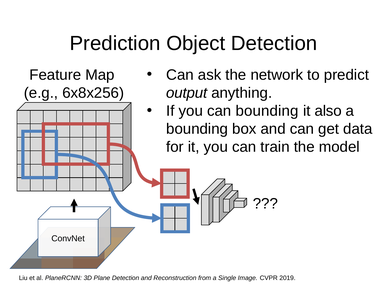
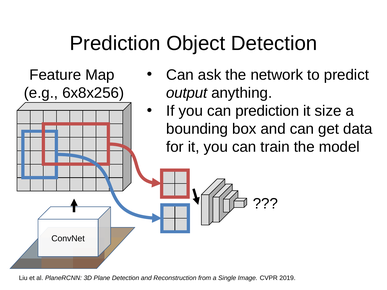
can bounding: bounding -> prediction
also: also -> size
